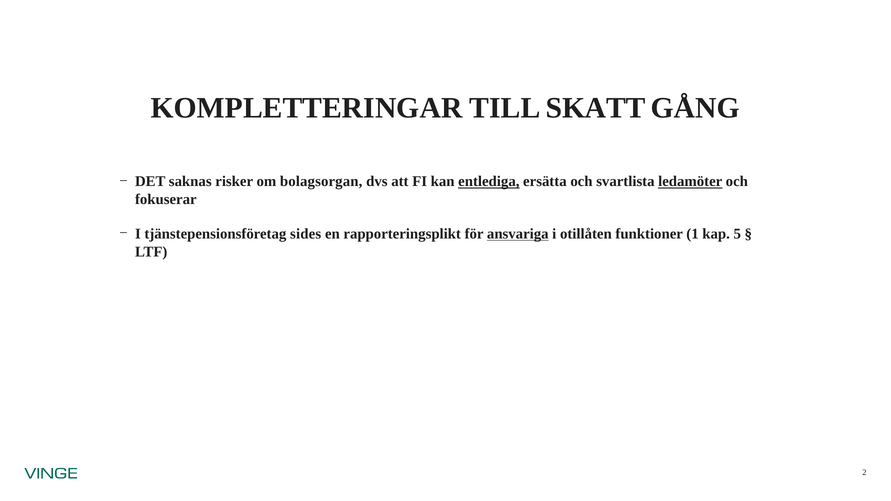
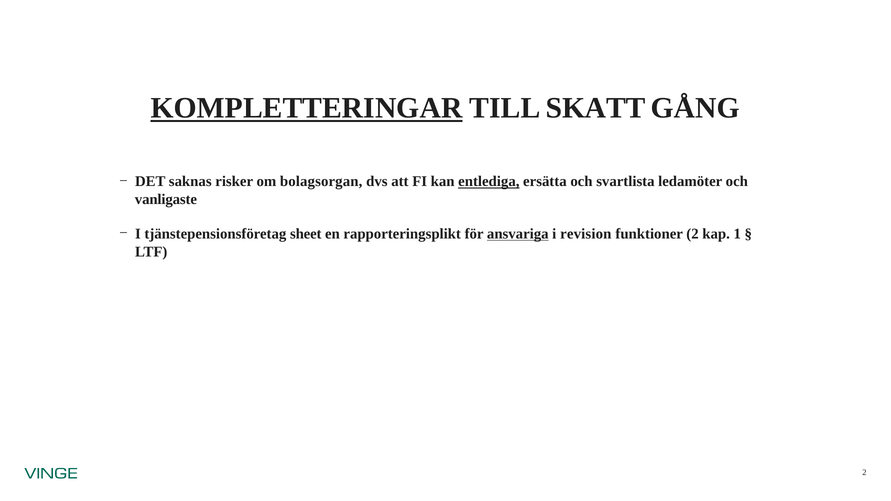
KOMPLETTERINGAR underline: none -> present
ledamöter underline: present -> none
fokuserar: fokuserar -> vanligaste
sides: sides -> sheet
otillåten: otillåten -> revision
funktioner 1: 1 -> 2
5: 5 -> 1
